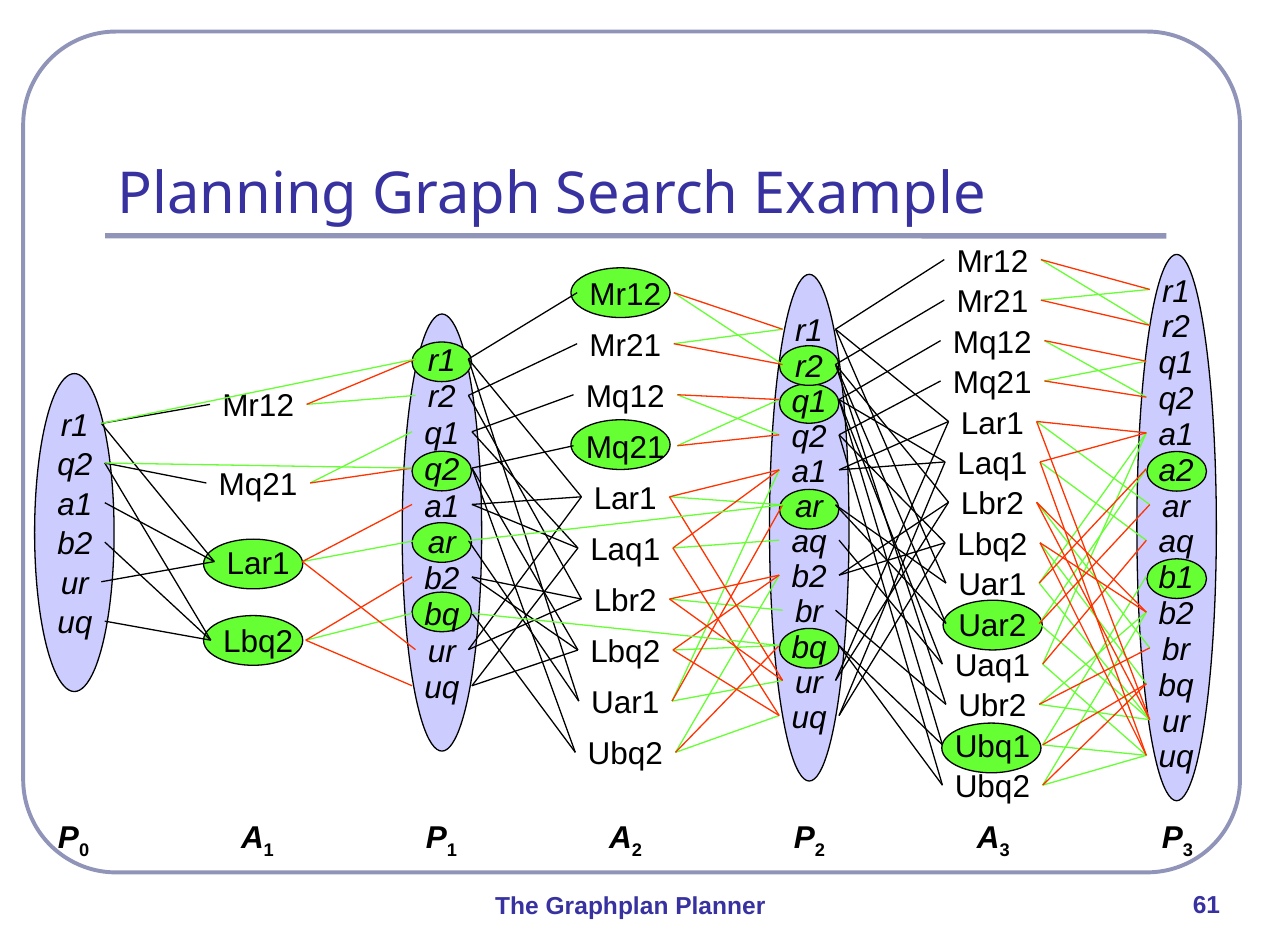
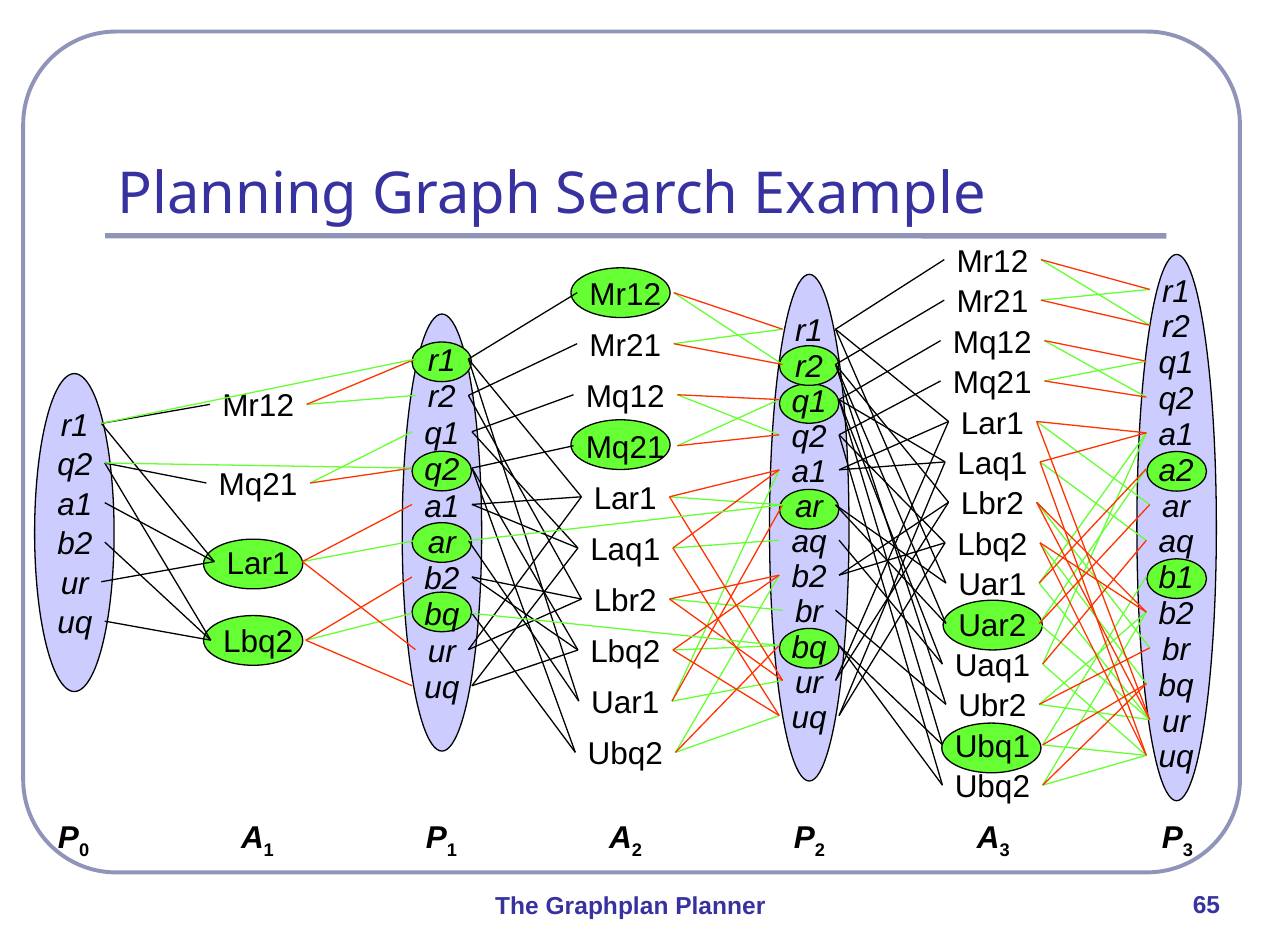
61: 61 -> 65
